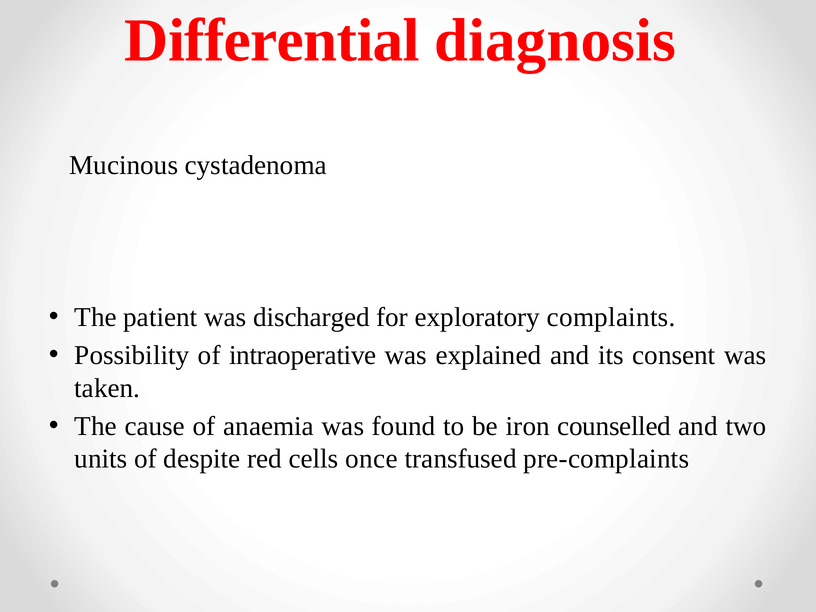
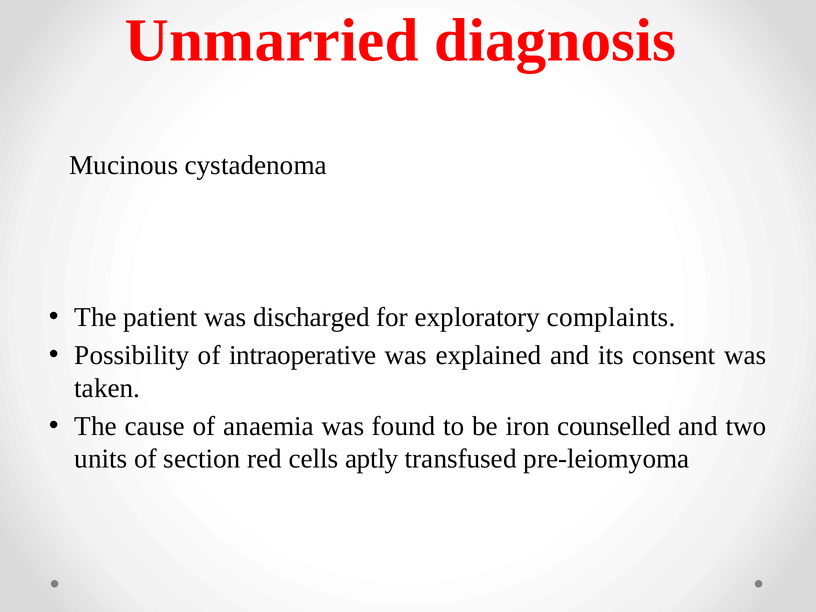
Differential: Differential -> Unmarried
despite: despite -> section
once: once -> aptly
pre-complaints: pre-complaints -> pre-leiomyoma
